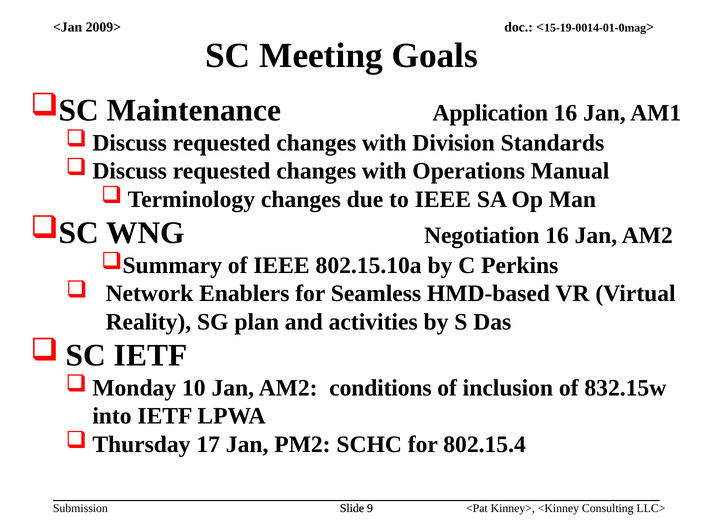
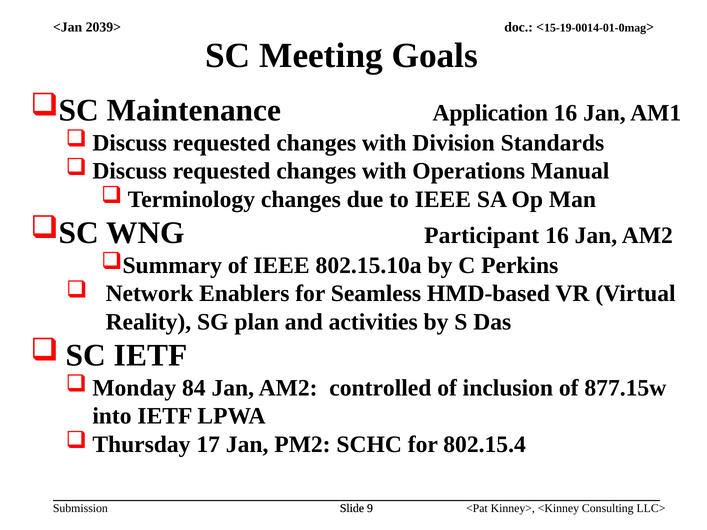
2009>: 2009> -> 2039>
Negotiation: Negotiation -> Participant
10: 10 -> 84
conditions: conditions -> controlled
832.15w: 832.15w -> 877.15w
